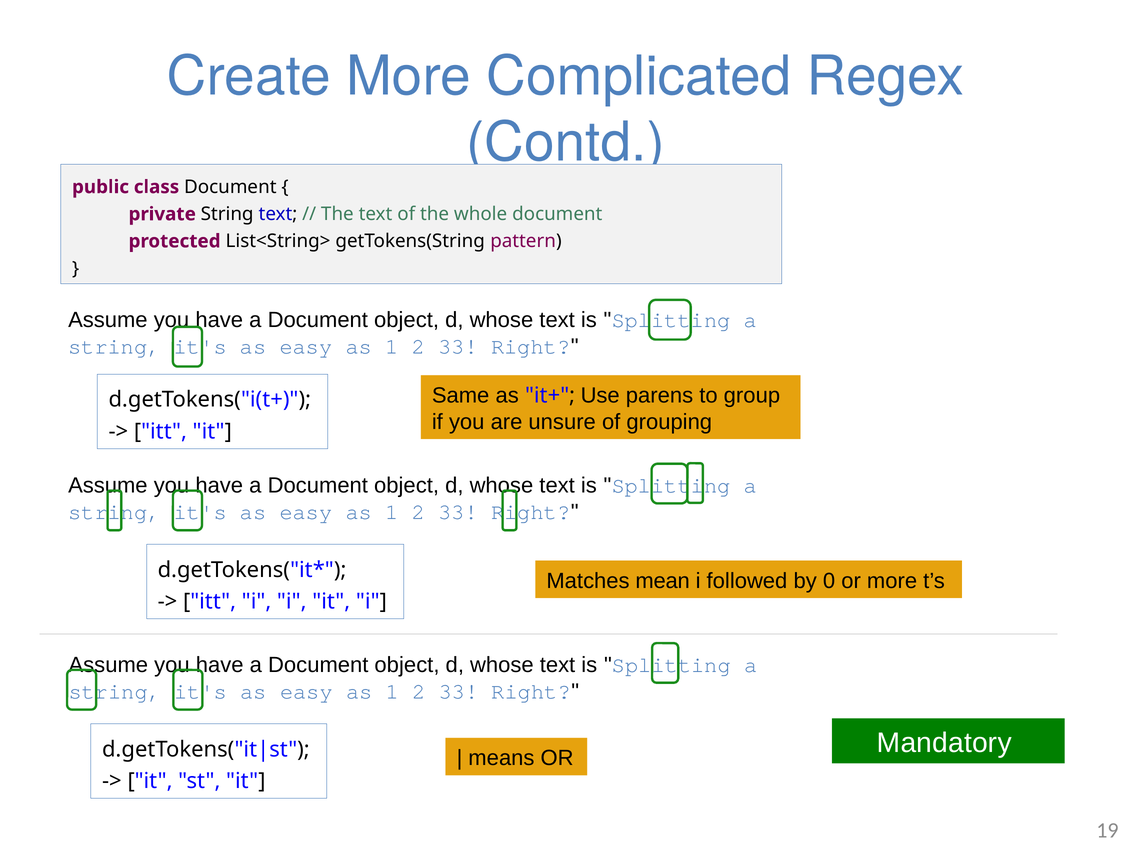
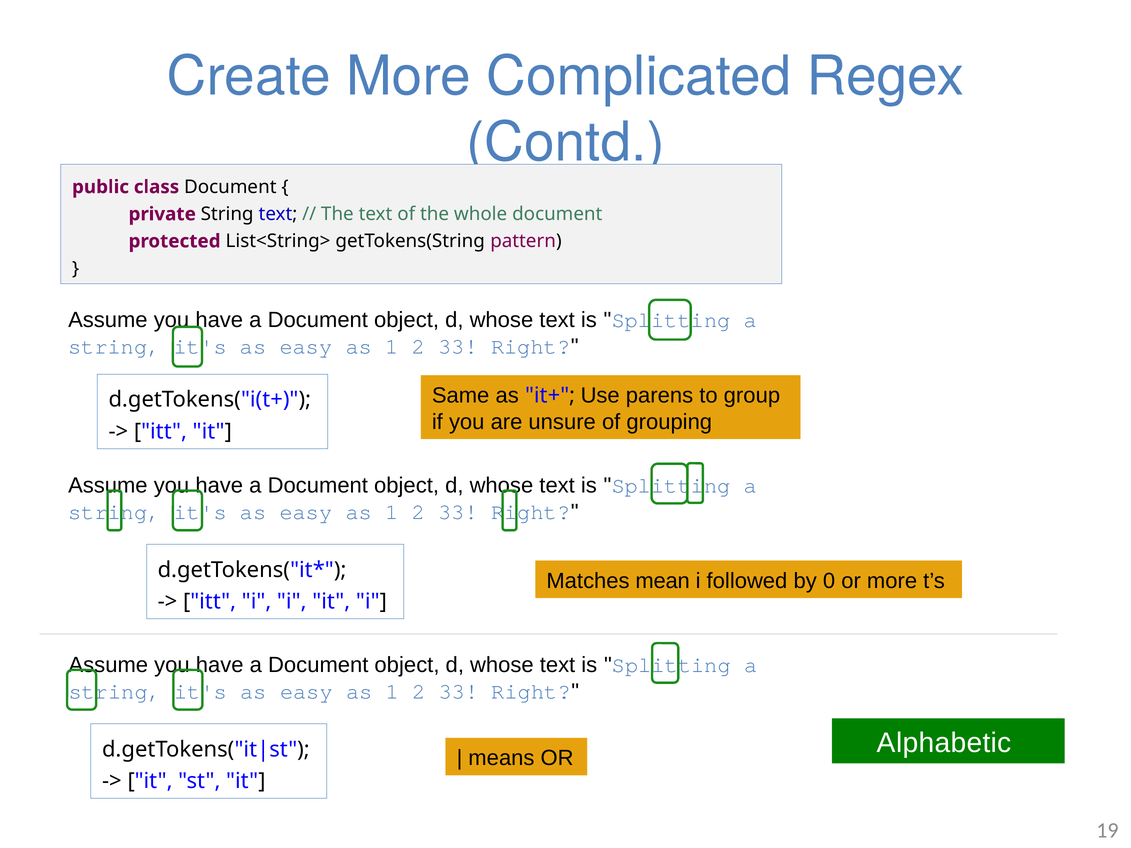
Mandatory: Mandatory -> Alphabetic
